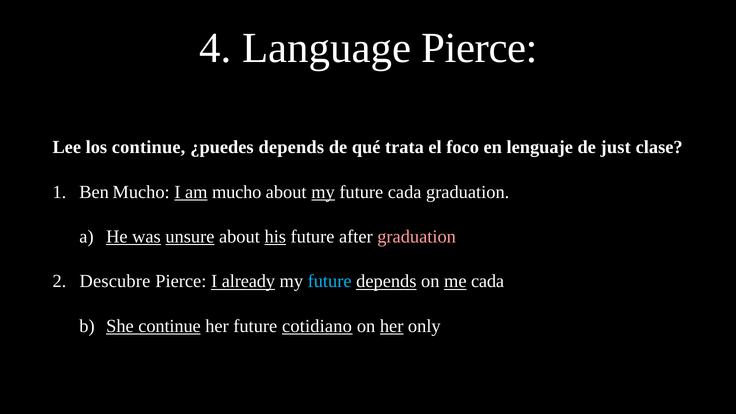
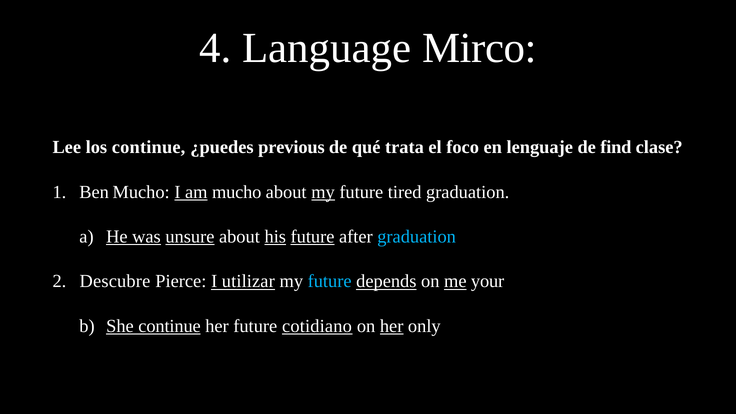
Language Pierce: Pierce -> Mirco
¿puedes depends: depends -> previous
just: just -> find
future cada: cada -> tired
future at (313, 237) underline: none -> present
graduation at (417, 237) colour: pink -> light blue
already: already -> utilizar
me cada: cada -> your
